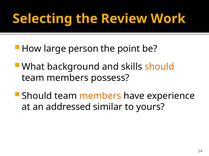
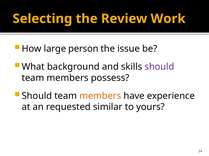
point: point -> issue
should at (159, 67) colour: orange -> purple
addressed: addressed -> requested
